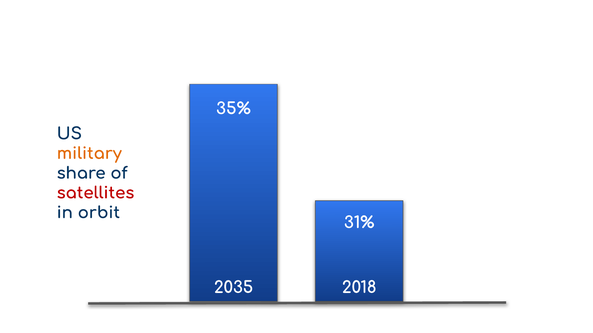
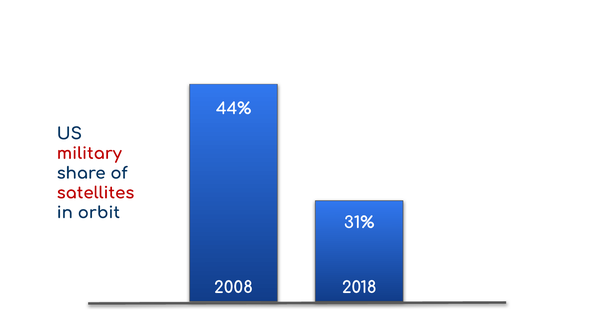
35%: 35% -> 44%
military colour: orange -> red
2035: 2035 -> 2008
